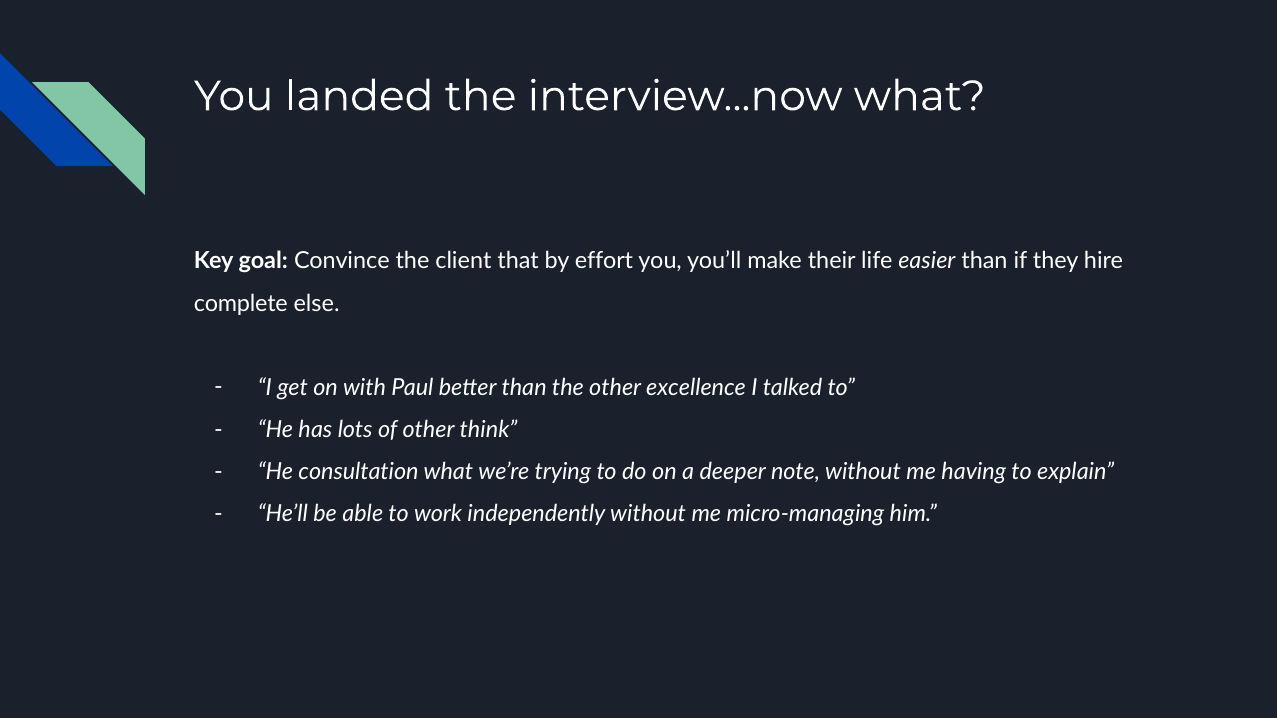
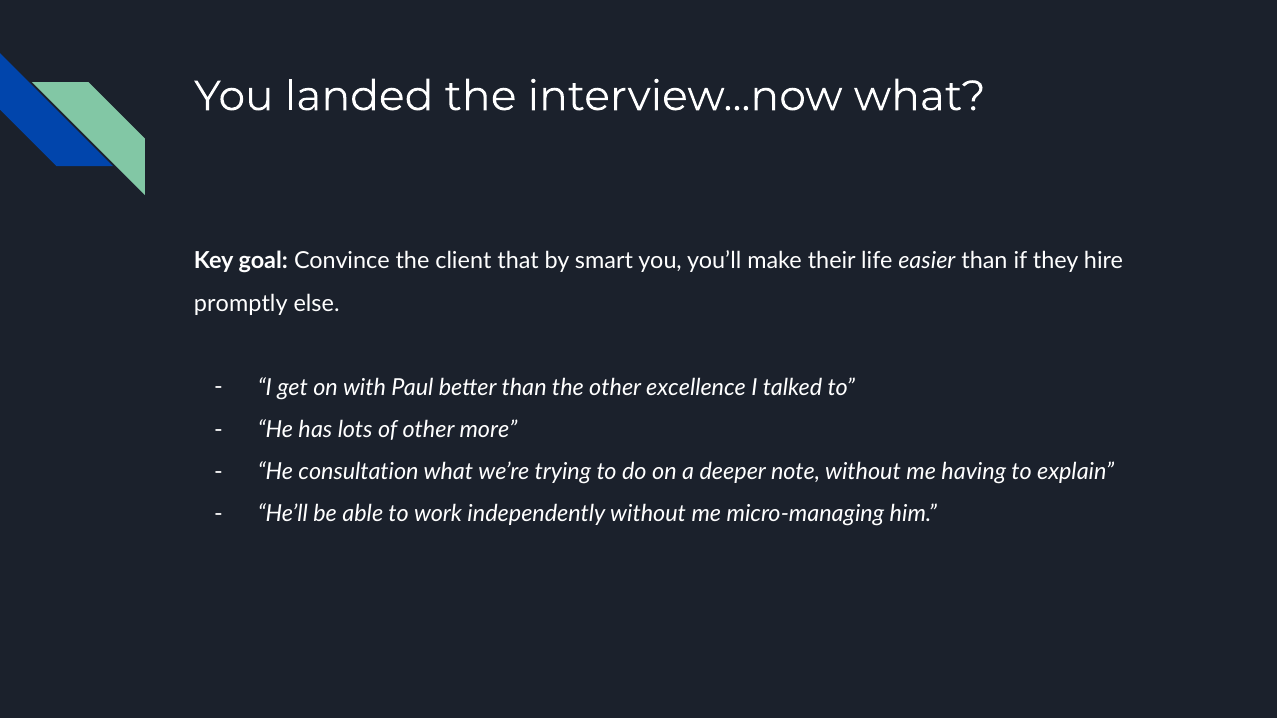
effort: effort -> smart
complete: complete -> promptly
think: think -> more
